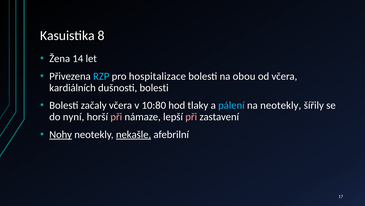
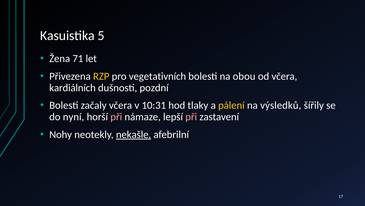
8: 8 -> 5
14: 14 -> 71
RZP colour: light blue -> yellow
hospitalizace: hospitalizace -> vegetativních
dušnosti bolesti: bolesti -> pozdní
10:80: 10:80 -> 10:31
pálení colour: light blue -> yellow
na neotekly: neotekly -> výsledků
Nohy underline: present -> none
